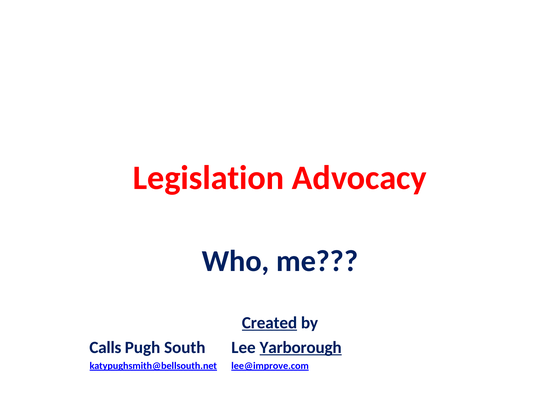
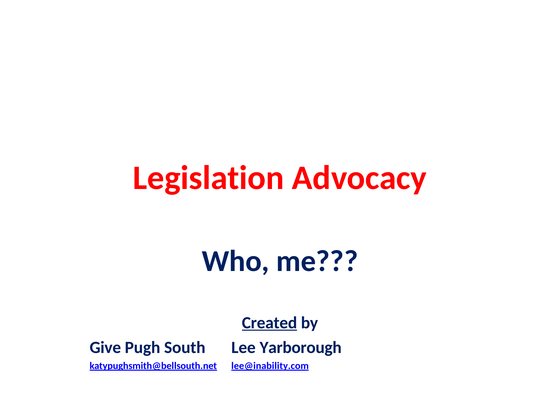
Calls: Calls -> Give
Yarborough underline: present -> none
lee@improve.com: lee@improve.com -> lee@inability.com
